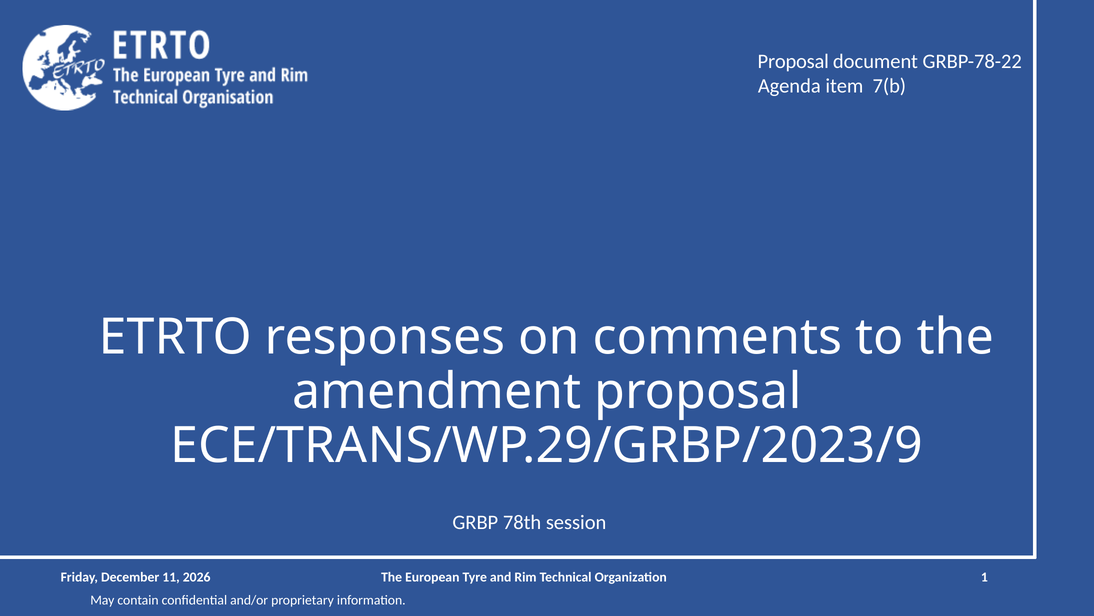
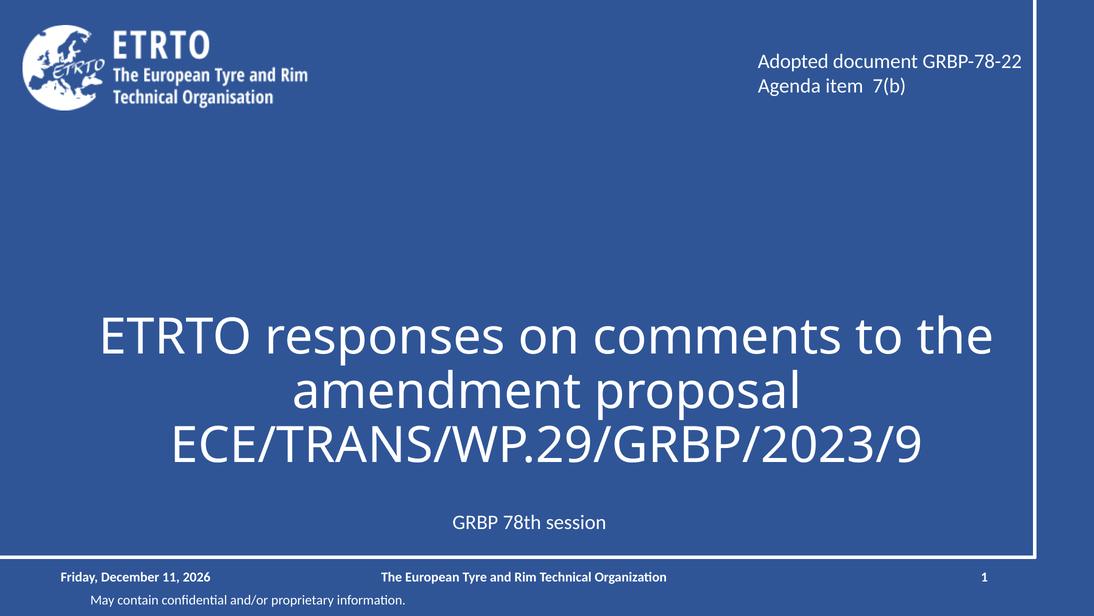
Proposal at (793, 61): Proposal -> Adopted
